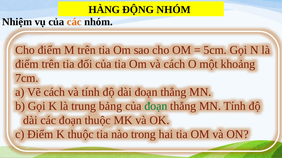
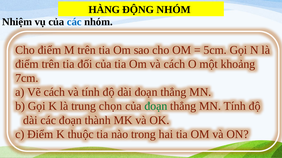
các at (74, 22) colour: orange -> blue
bảng: bảng -> chọn
đoạn thuộc: thuộc -> thành
